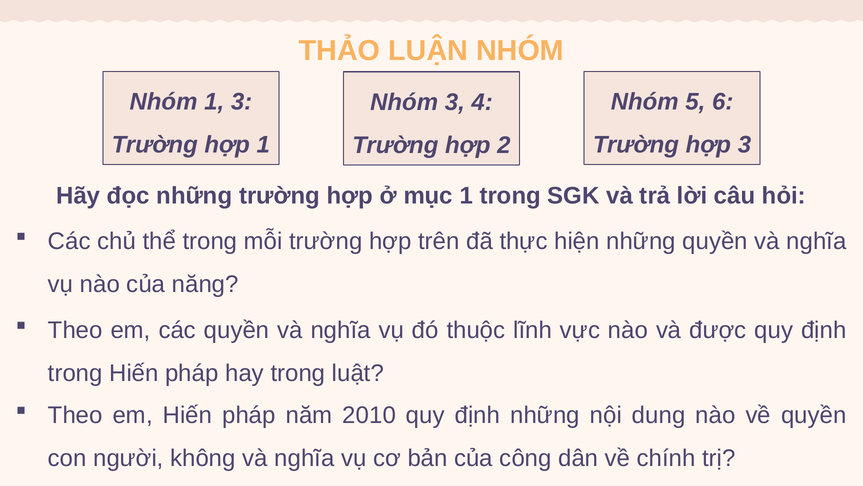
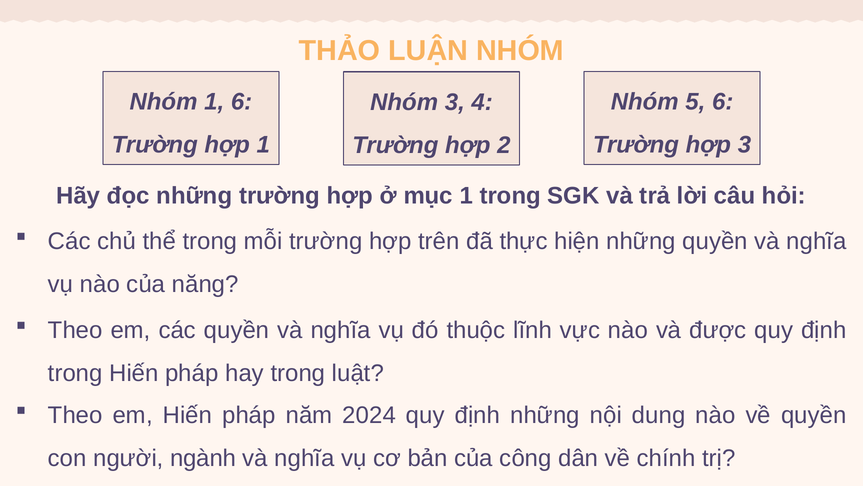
1 3: 3 -> 6
2010: 2010 -> 2024
không: không -> ngành
